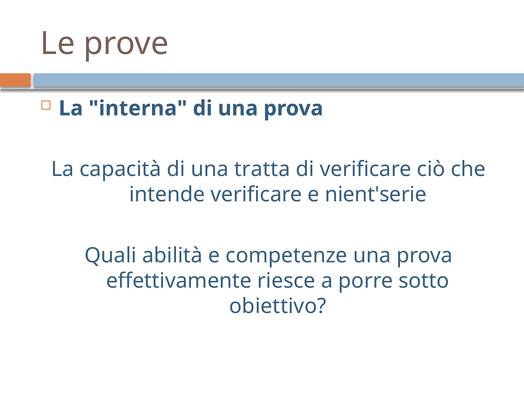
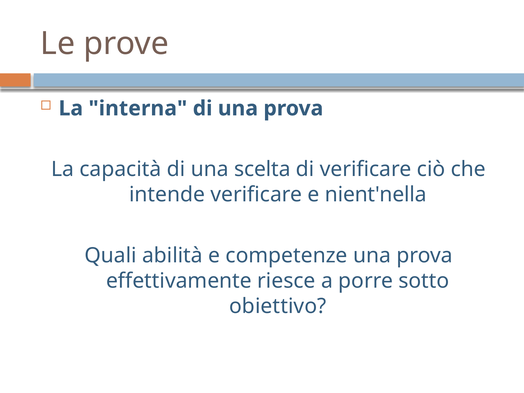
tratta: tratta -> scelta
nient'serie: nient'serie -> nient'nella
